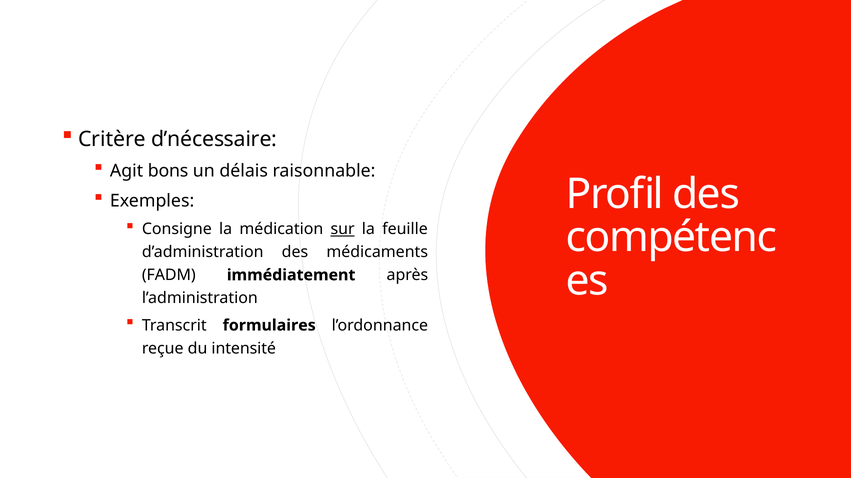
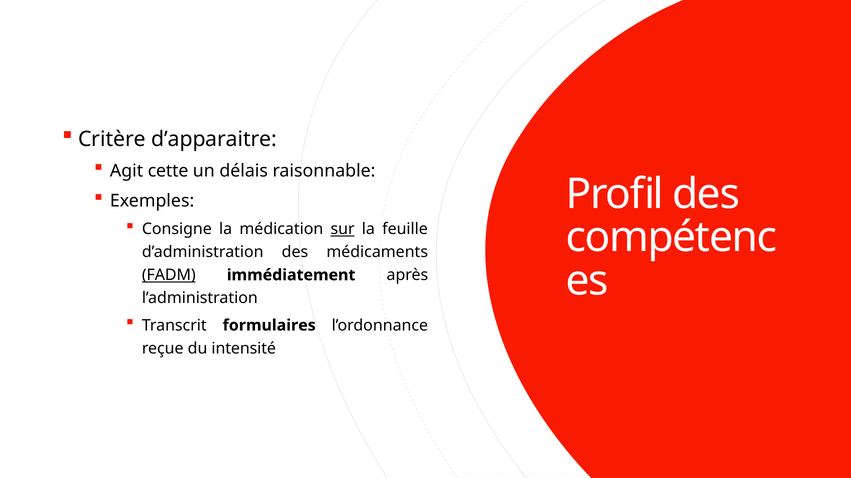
d’nécessaire: d’nécessaire -> d’apparaitre
bons: bons -> cette
FADM underline: none -> present
